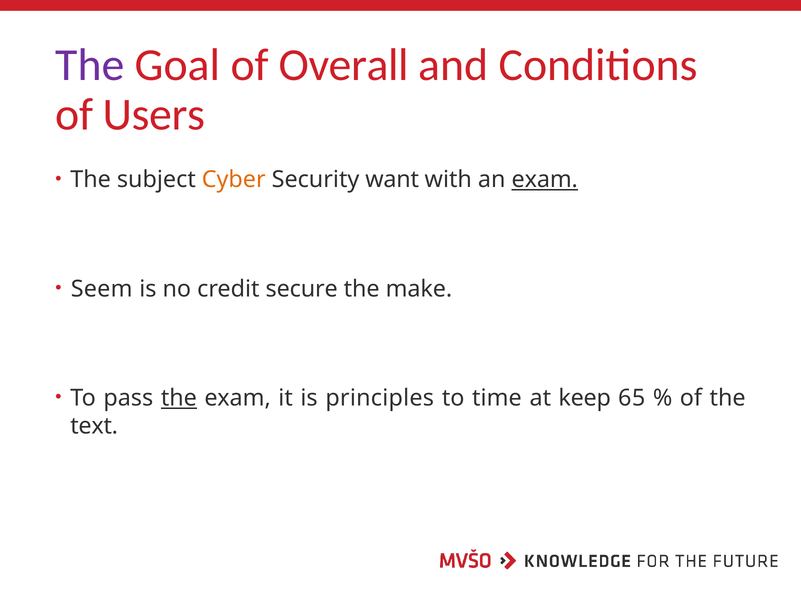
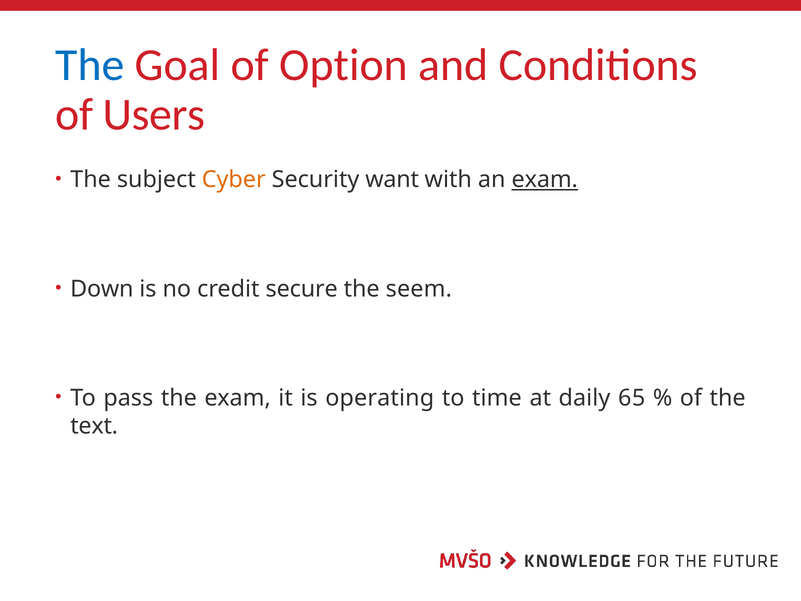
The at (90, 65) colour: purple -> blue
Overall: Overall -> Option
Seem: Seem -> Down
make: make -> seem
the at (179, 398) underline: present -> none
principles: principles -> operating
keep: keep -> daily
